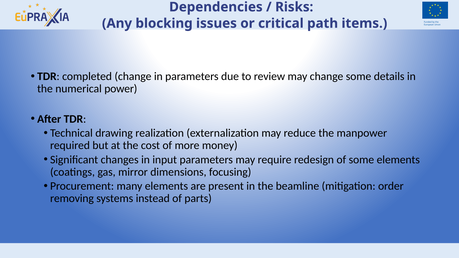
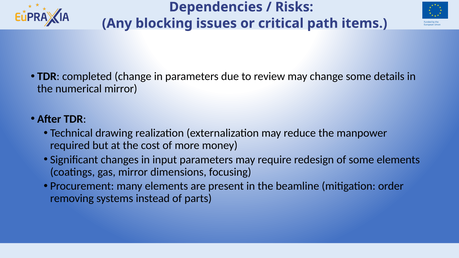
numerical power: power -> mirror
